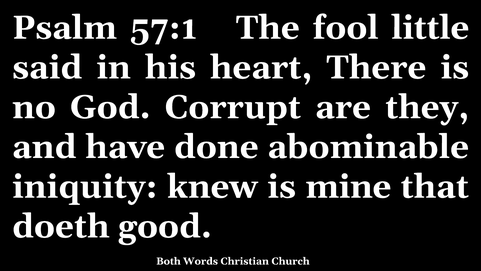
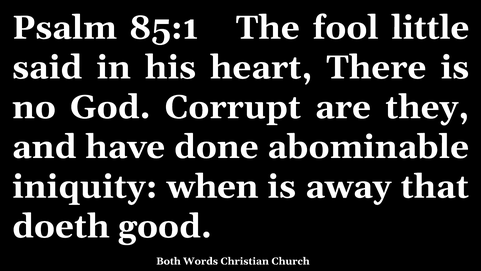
57:1: 57:1 -> 85:1
knew: knew -> when
mine: mine -> away
